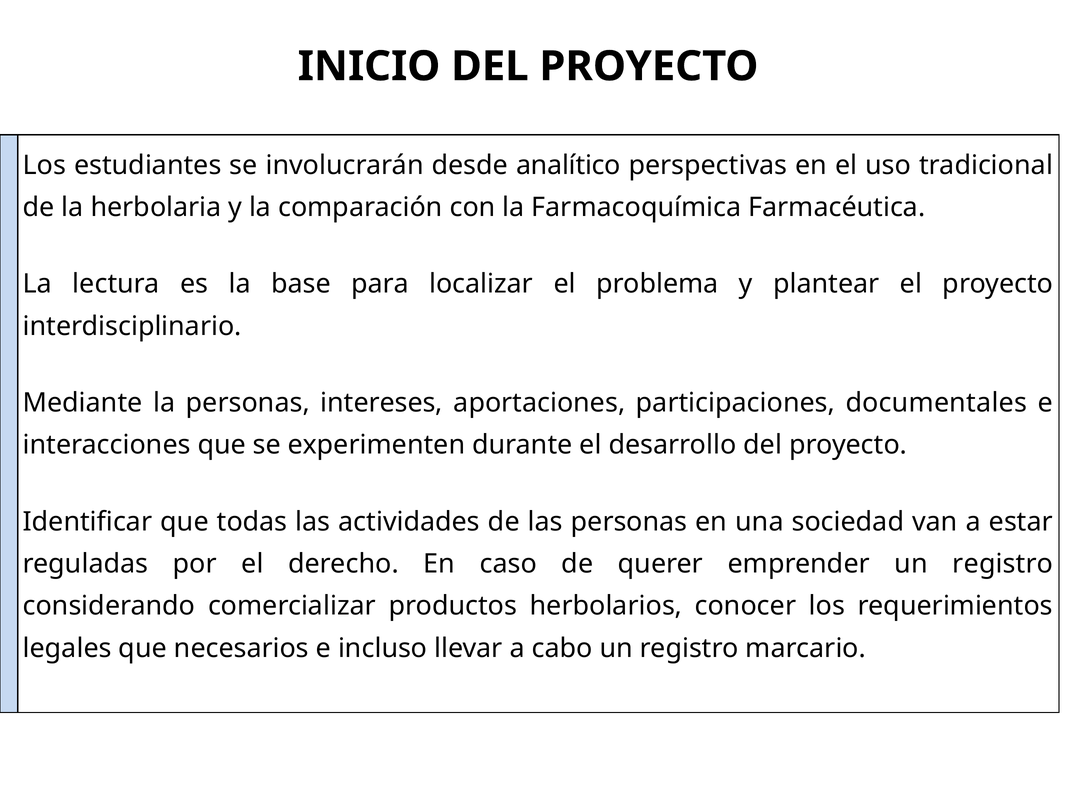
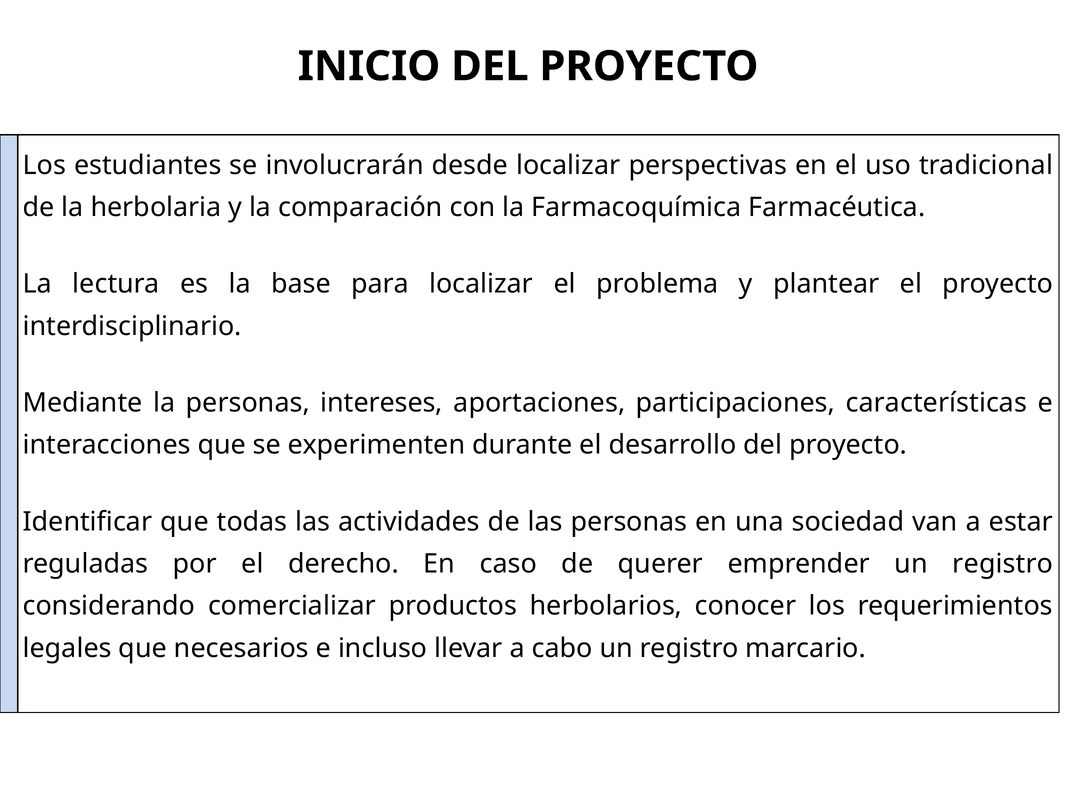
desde analítico: analítico -> localizar
documentales: documentales -> características
